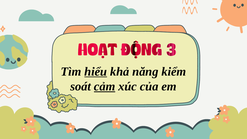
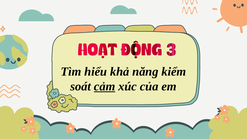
hiểu underline: present -> none
